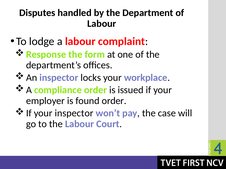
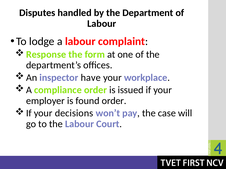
locks: locks -> have
your inspector: inspector -> decisions
